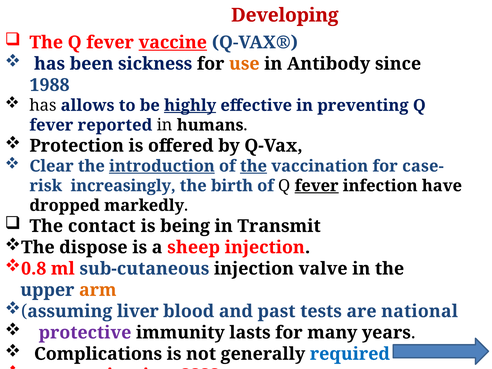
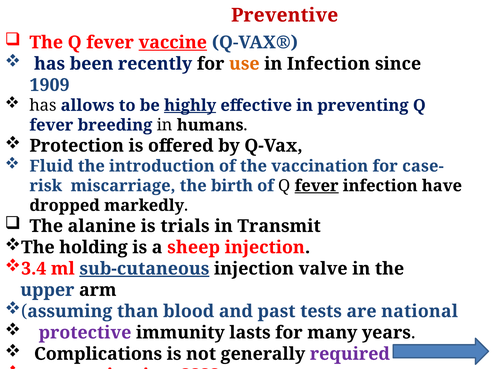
Developing: Developing -> Preventive
sickness: sickness -> recently
in Antibody: Antibody -> Infection
1988: 1988 -> 1909
reported: reported -> breeding
Clear: Clear -> Fluid
introduction underline: present -> none
the at (253, 166) underline: present -> none
increasingly: increasingly -> miscarriage
contact: contact -> alanine
being: being -> trials
dispose: dispose -> holding
0.8: 0.8 -> 3.4
sub-cutaneous underline: none -> present
arm colour: orange -> black
liver: liver -> than
required colour: blue -> purple
